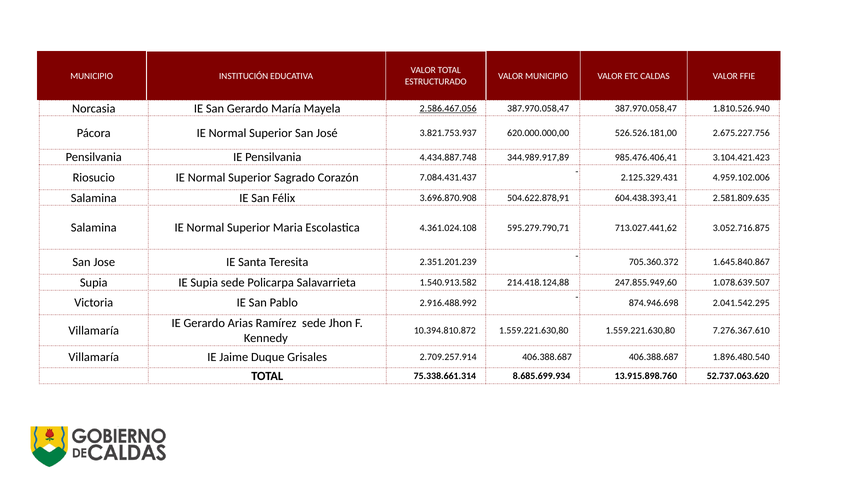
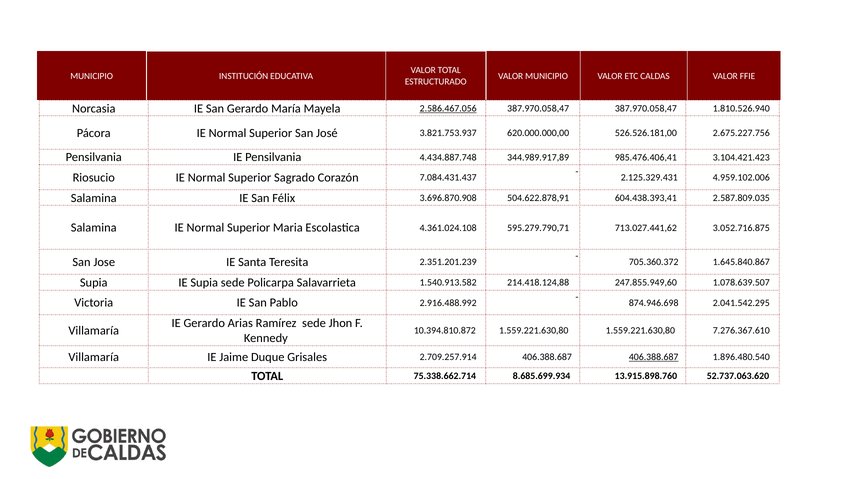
2.581.809.635: 2.581.809.635 -> 2.587.809.035
406.388.687 at (654, 357) underline: none -> present
75.338.661.314: 75.338.661.314 -> 75.338.662.714
